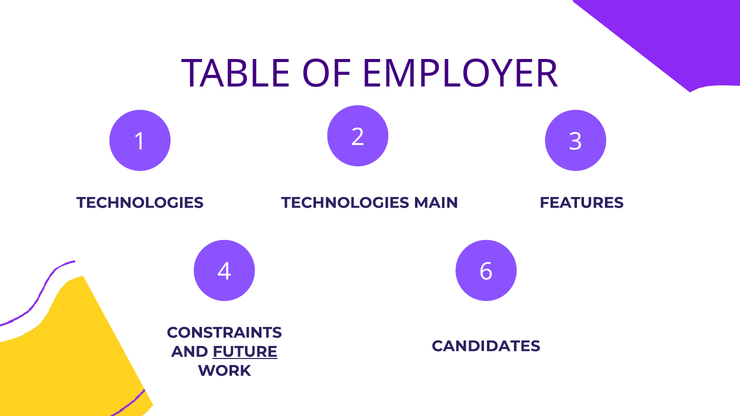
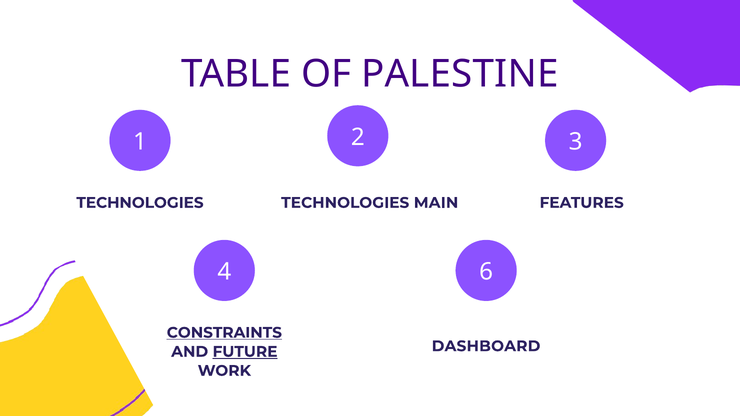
EMPLOYER: EMPLOYER -> PALESTINE
CONSTRAINTS underline: none -> present
CANDIDATES: CANDIDATES -> DASHBOARD
